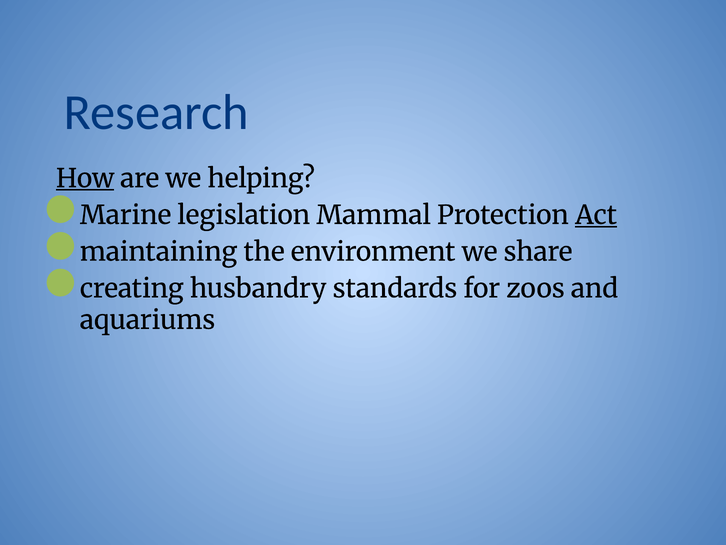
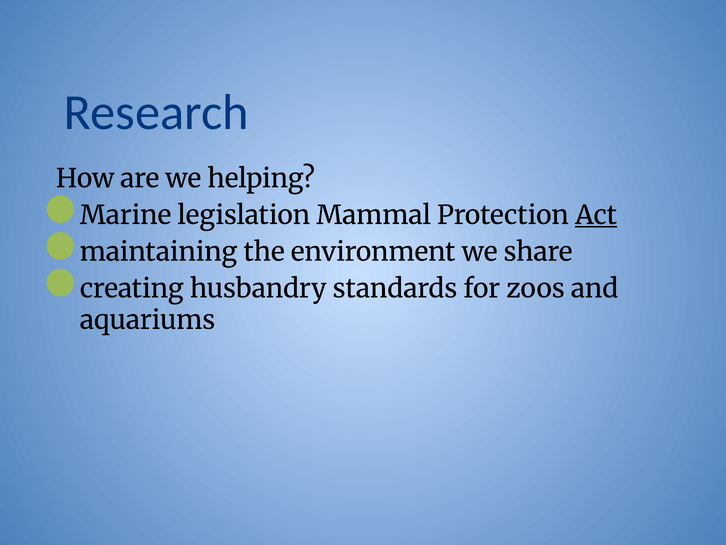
How underline: present -> none
